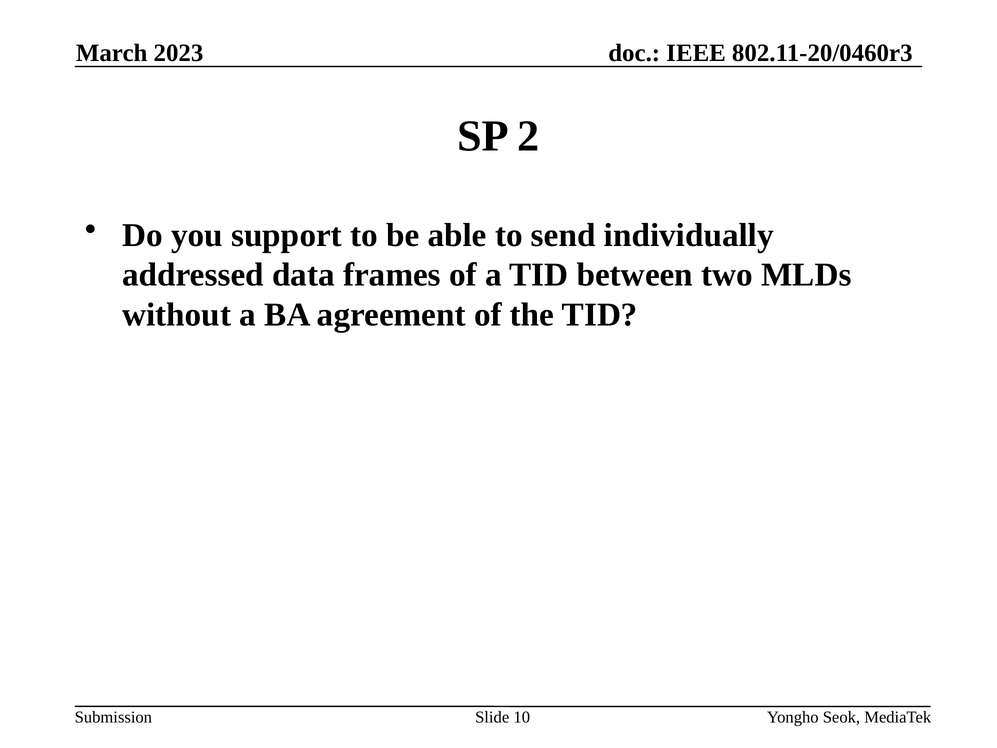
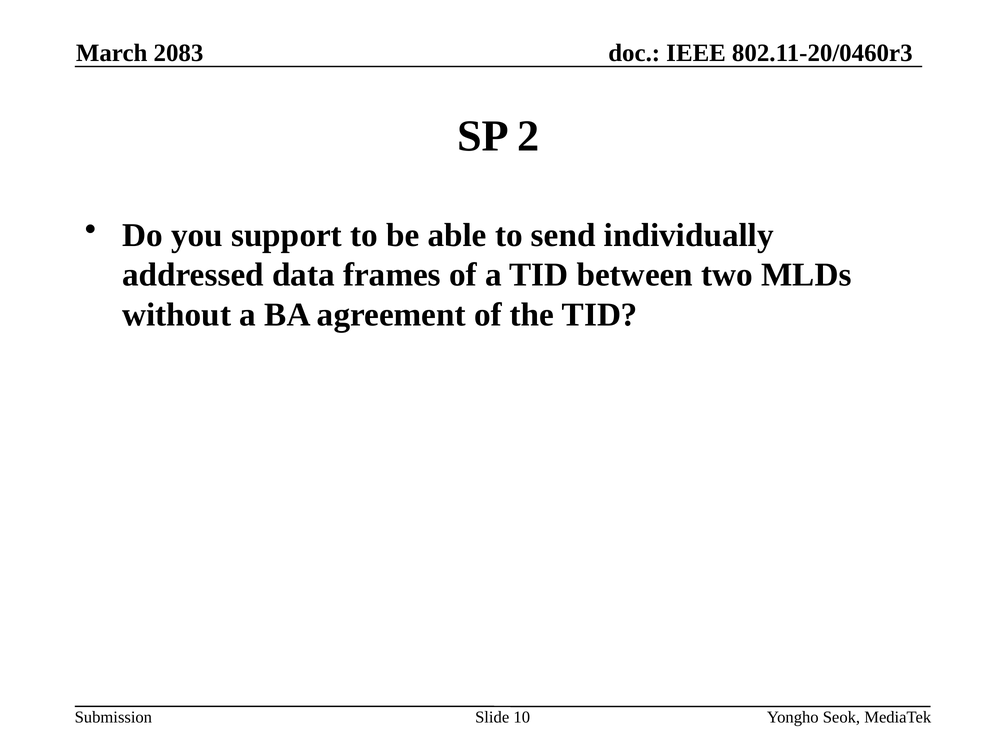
2023: 2023 -> 2083
